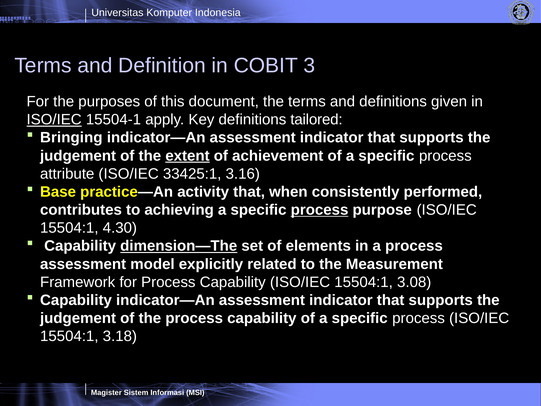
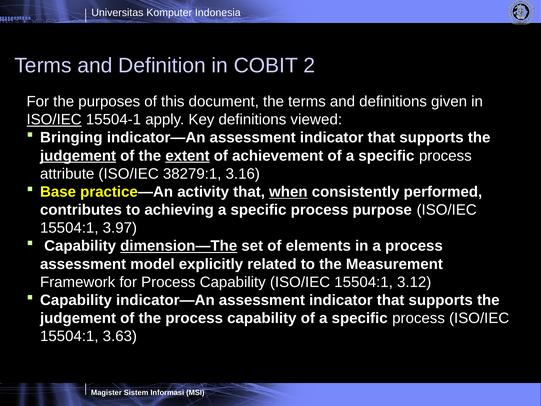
3: 3 -> 2
tailored: tailored -> viewed
judgement at (78, 156) underline: none -> present
33425:1: 33425:1 -> 38279:1
when underline: none -> present
process at (320, 210) underline: present -> none
4.30: 4.30 -> 3.97
3.08: 3.08 -> 3.12
3.18: 3.18 -> 3.63
